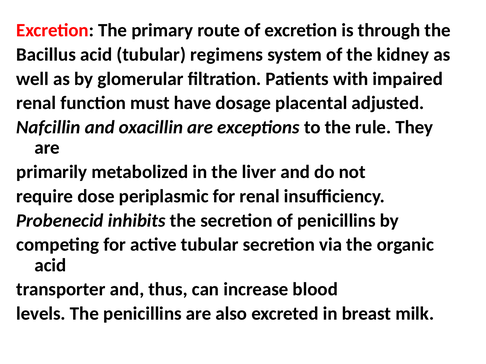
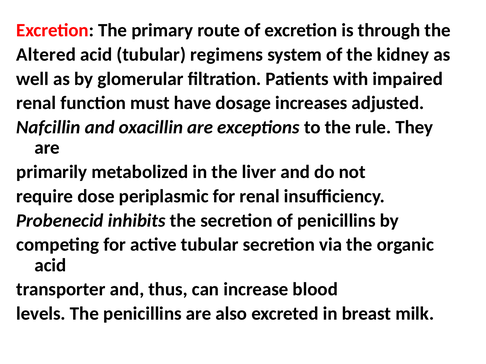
Bacillus: Bacillus -> Altered
placental: placental -> increases
